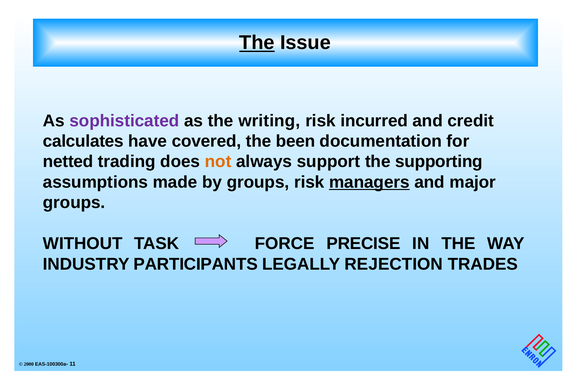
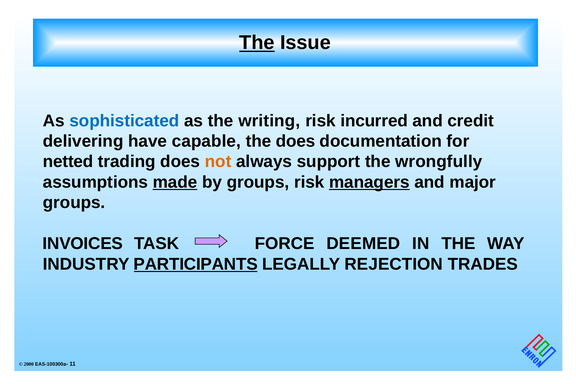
sophisticated colour: purple -> blue
calculates: calculates -> delivering
covered: covered -> capable
the been: been -> does
supporting: supporting -> wrongfully
made underline: none -> present
WITHOUT: WITHOUT -> INVOICES
PRECISE: PRECISE -> DEEMED
PARTICIPANTS underline: none -> present
